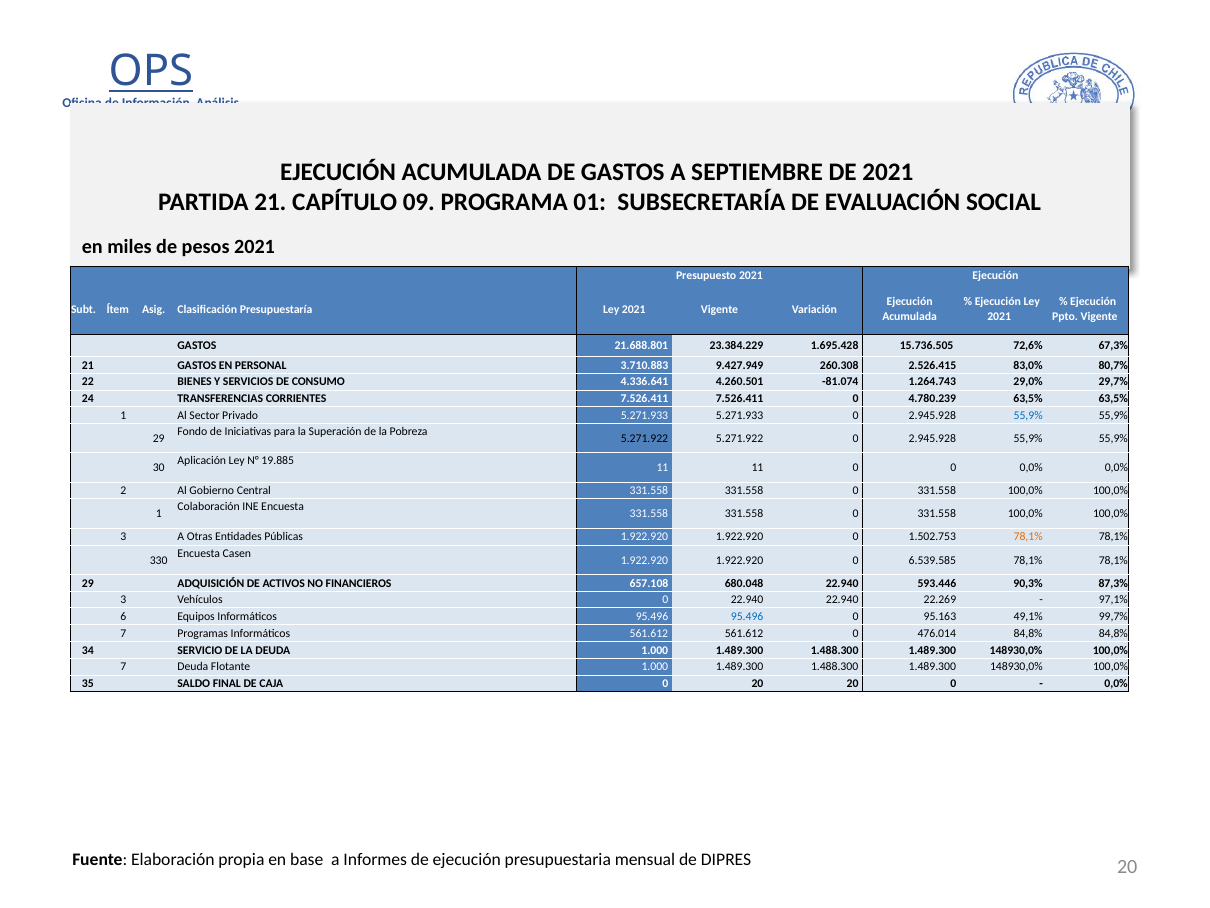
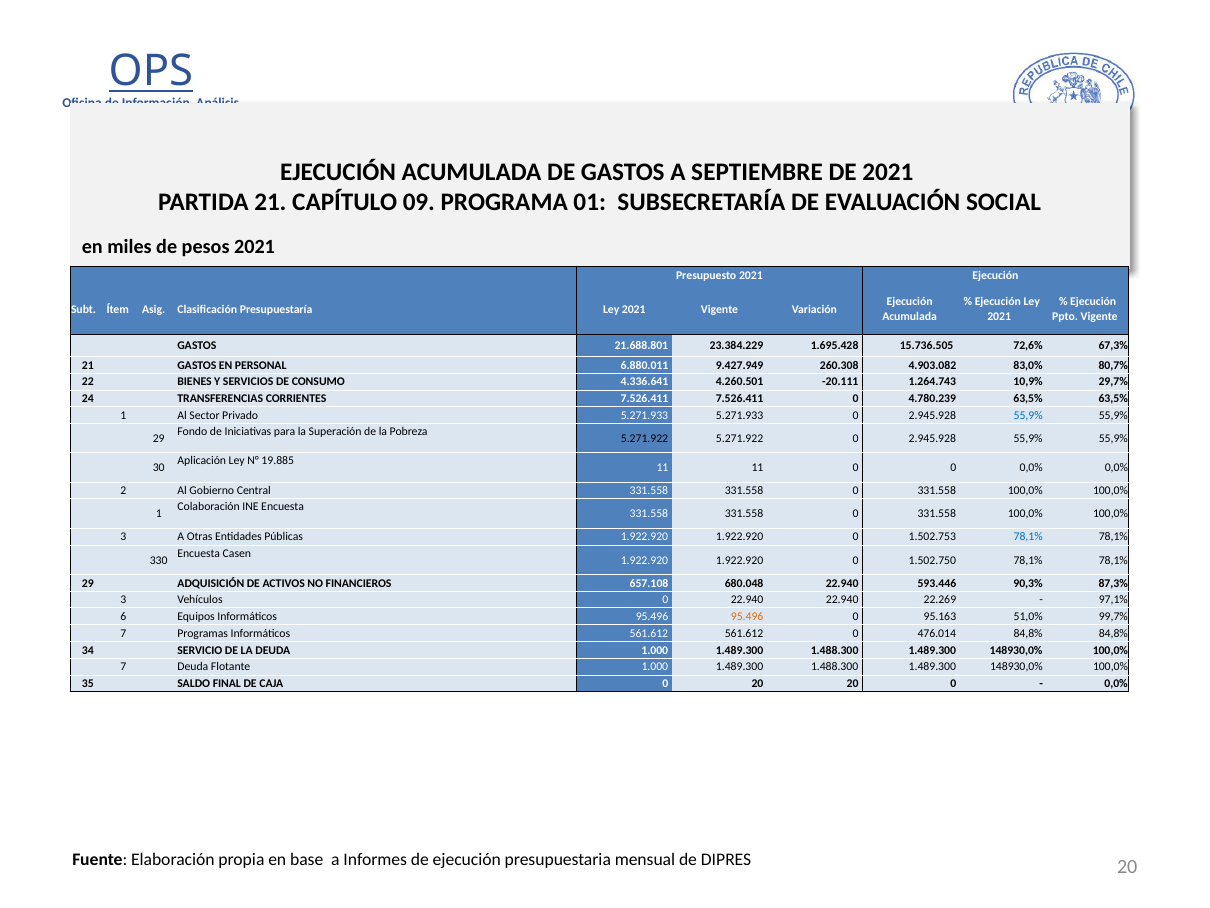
3.710.883: 3.710.883 -> 6.880.011
2.526.415: 2.526.415 -> 4.903.082
-81.074: -81.074 -> -20.111
29,0%: 29,0% -> 10,9%
78,1% at (1028, 537) colour: orange -> blue
6.539.585: 6.539.585 -> 1.502.750
95.496 at (747, 616) colour: blue -> orange
49,1%: 49,1% -> 51,0%
